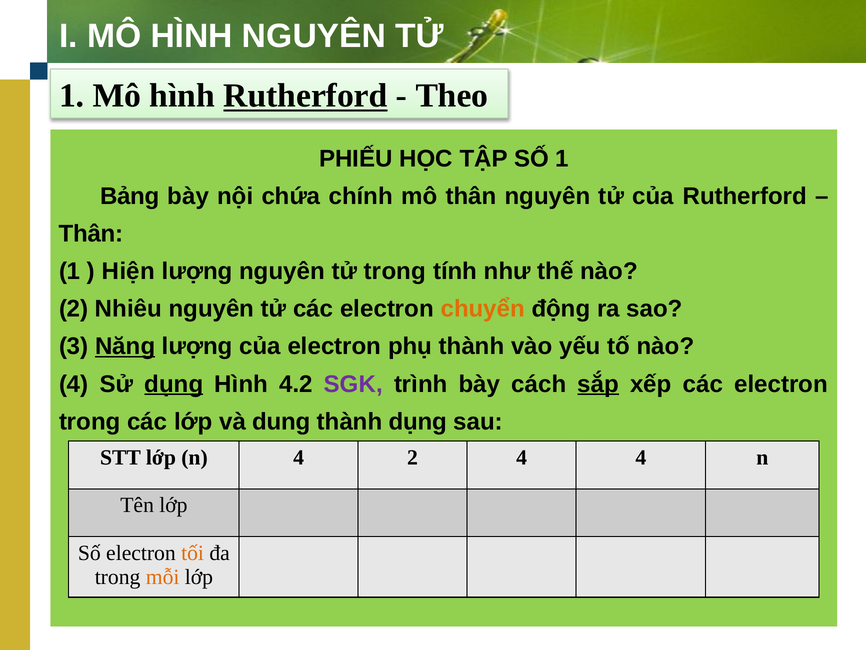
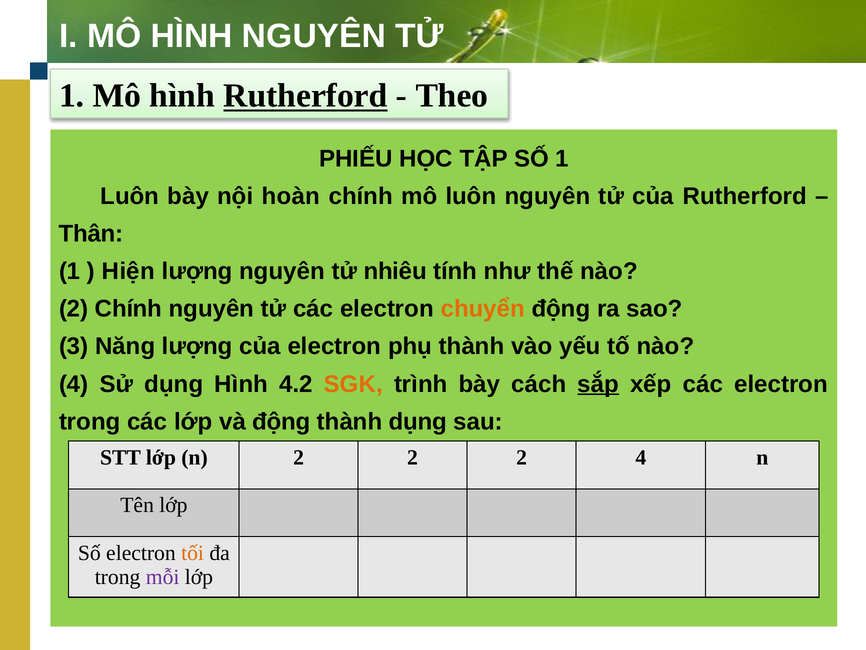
Bảng at (130, 196): Bảng -> Luôn
chứa: chứa -> hoàn
mô thân: thân -> luôn
tử trong: trong -> nhiêu
2 Nhiêu: Nhiêu -> Chính
Năng underline: present -> none
dụng at (174, 384) underline: present -> none
SGK colour: purple -> orange
và dung: dung -> động
n 4: 4 -> 2
4 at (522, 457): 4 -> 2
mỗi colour: orange -> purple
